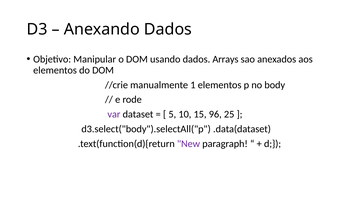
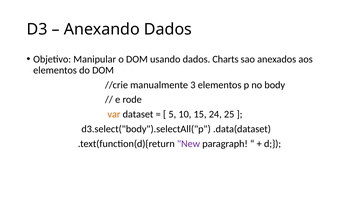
Arrays: Arrays -> Charts
1: 1 -> 3
var colour: purple -> orange
96: 96 -> 24
